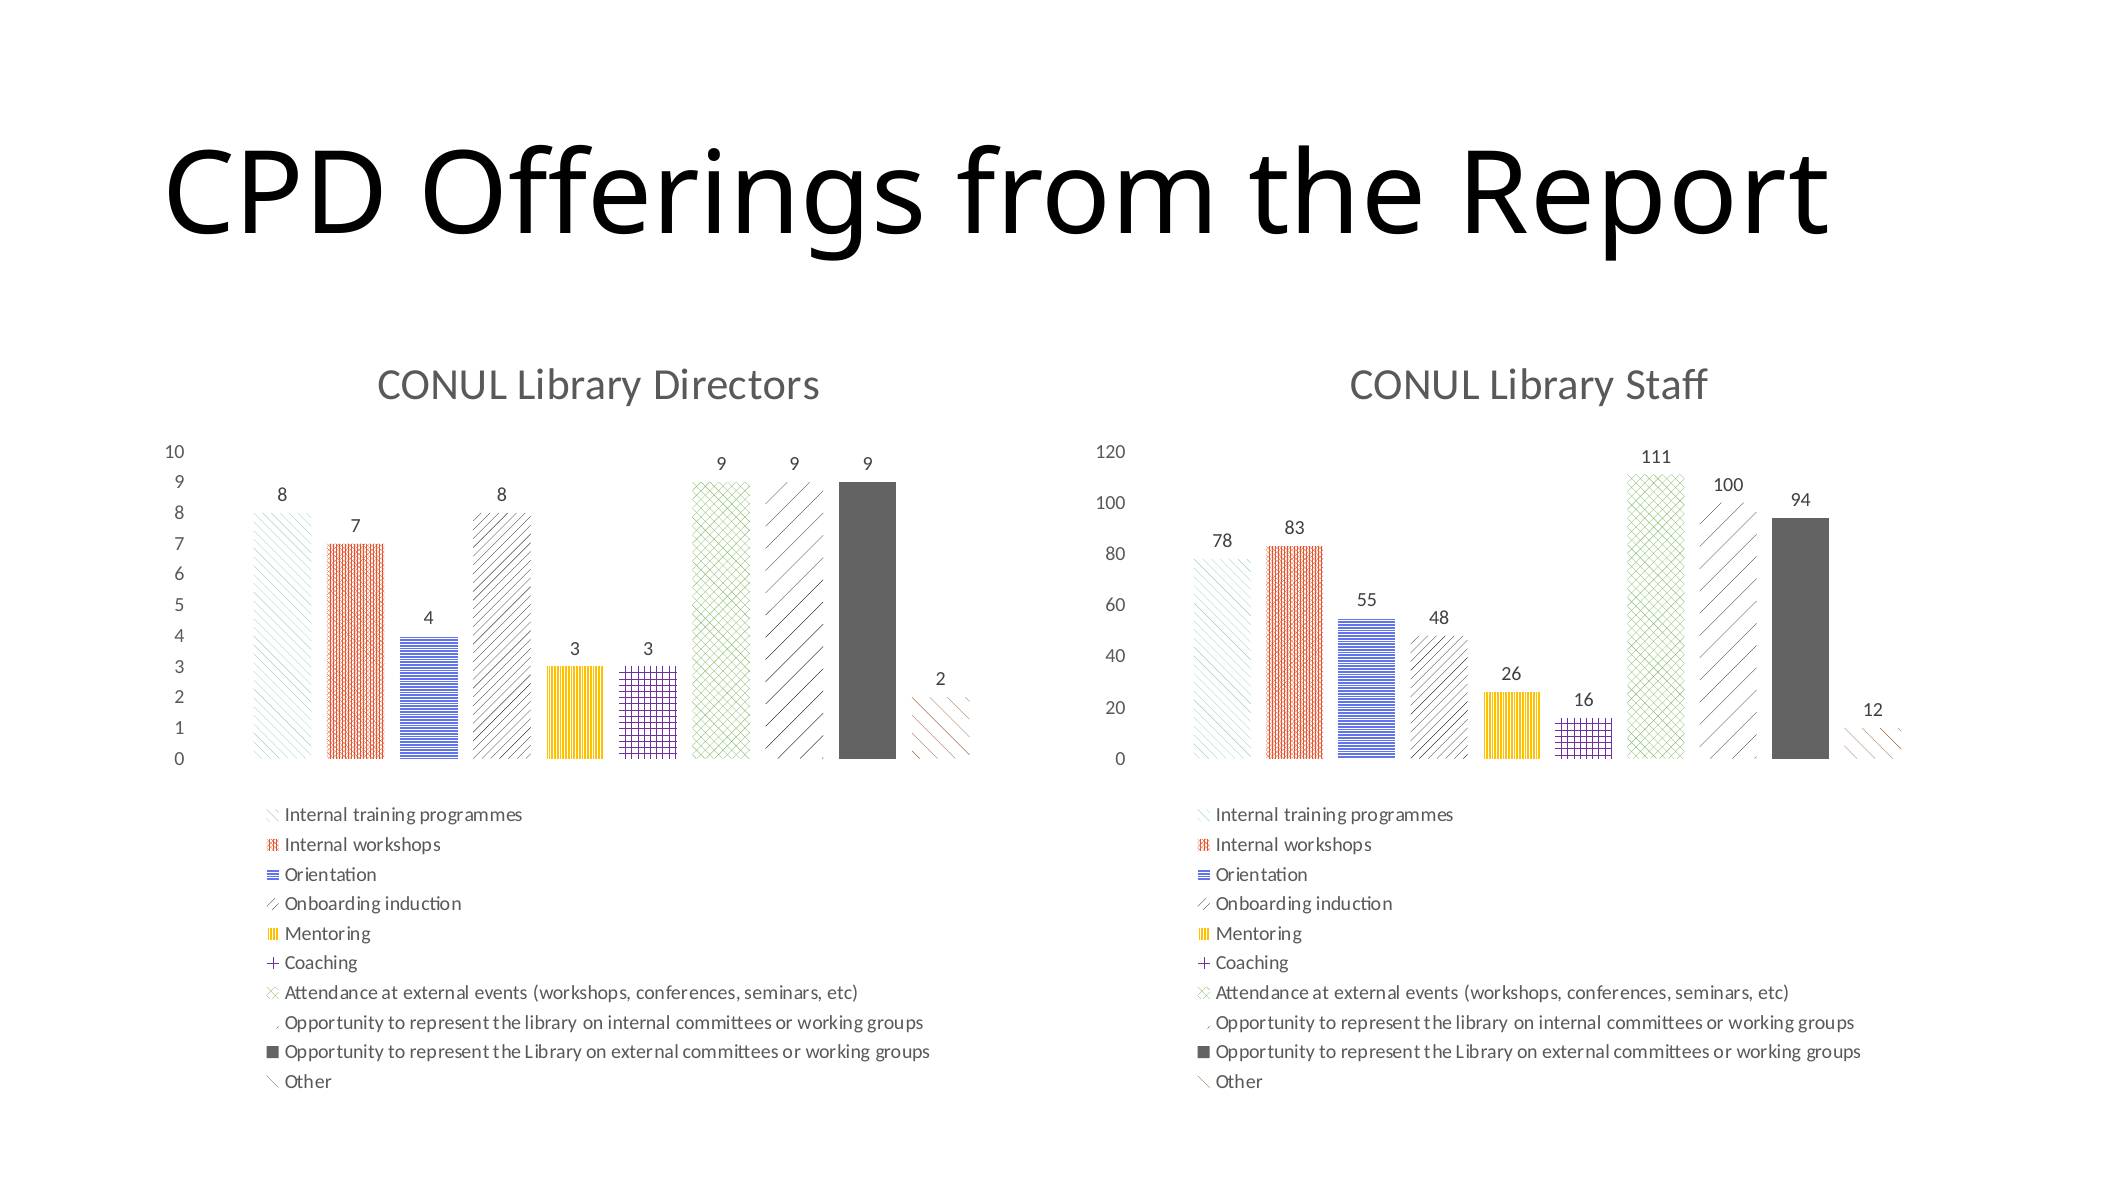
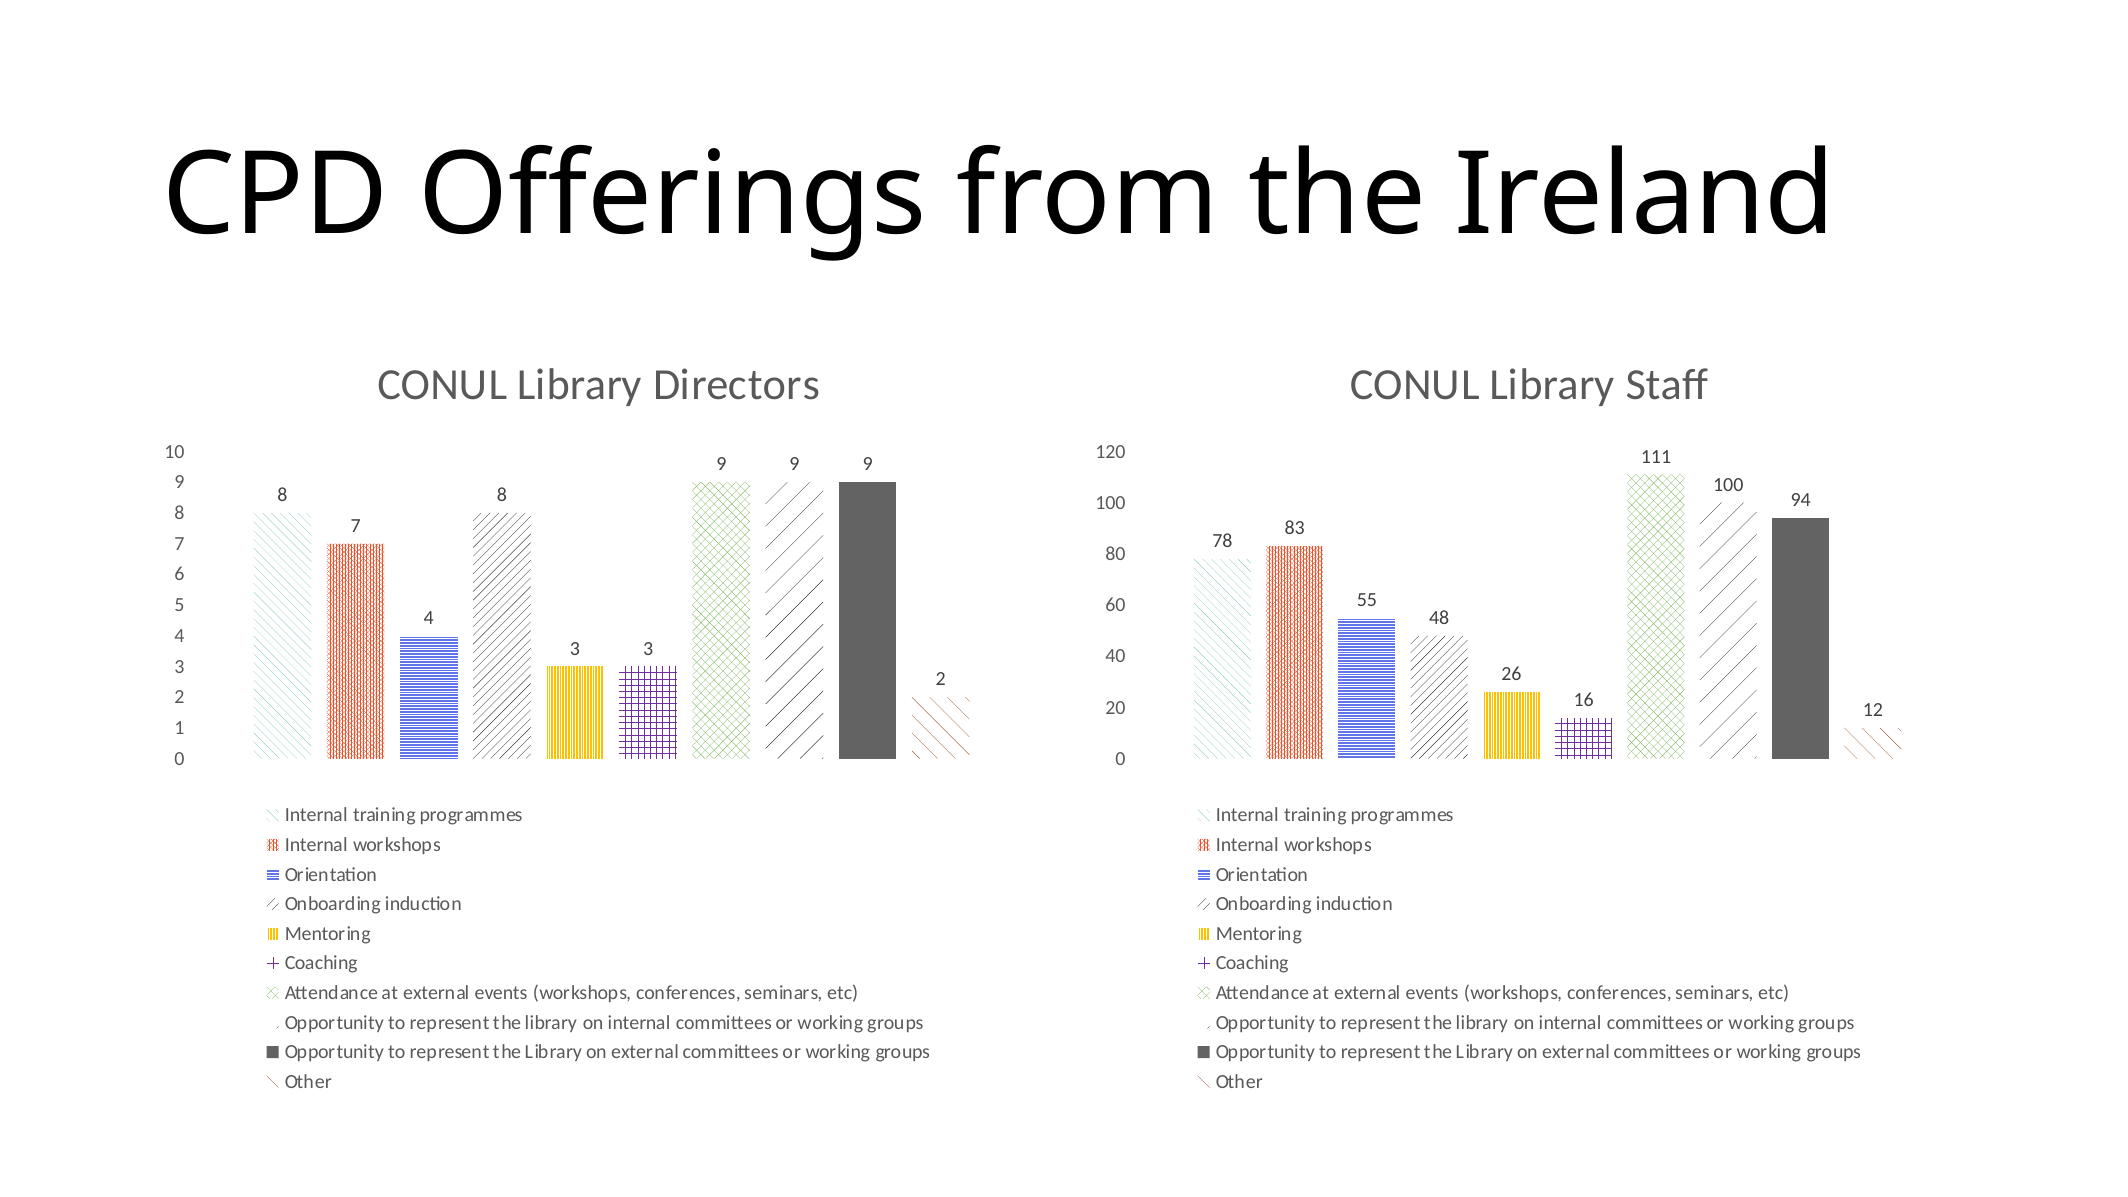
Report: Report -> Ireland
